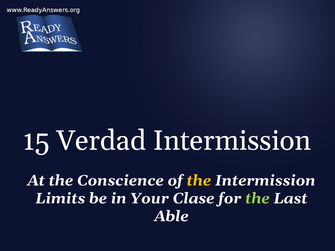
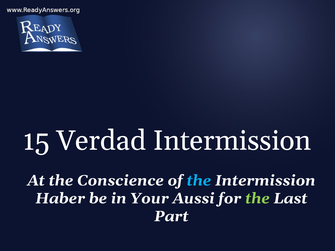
the at (199, 181) colour: yellow -> light blue
Limits: Limits -> Haber
Clase: Clase -> Aussi
Able: Able -> Part
